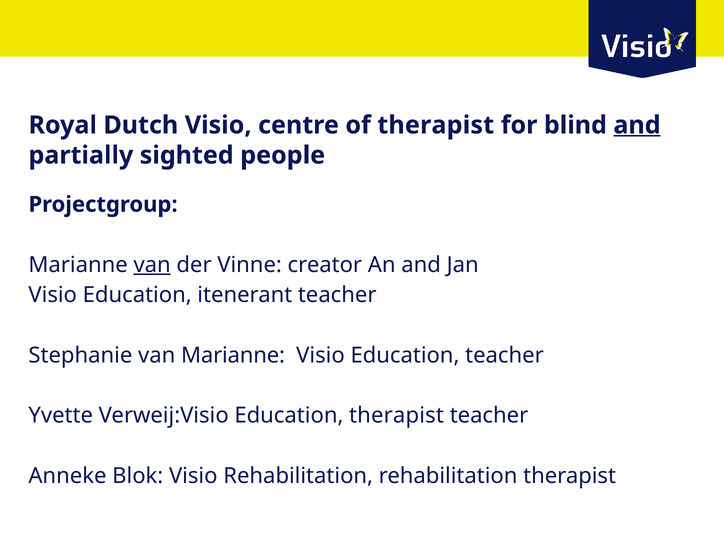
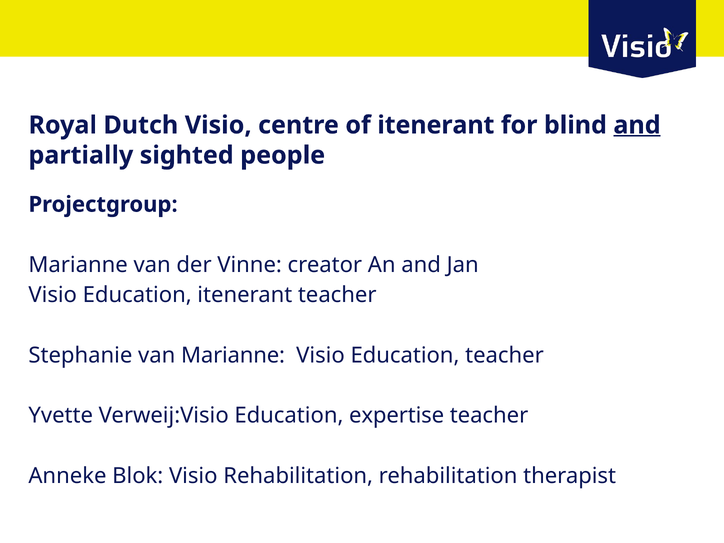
of therapist: therapist -> itenerant
van at (152, 265) underline: present -> none
Education therapist: therapist -> expertise
